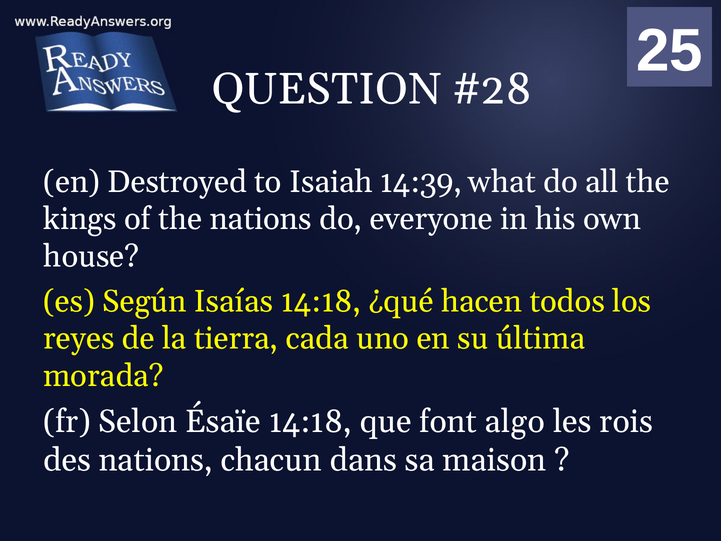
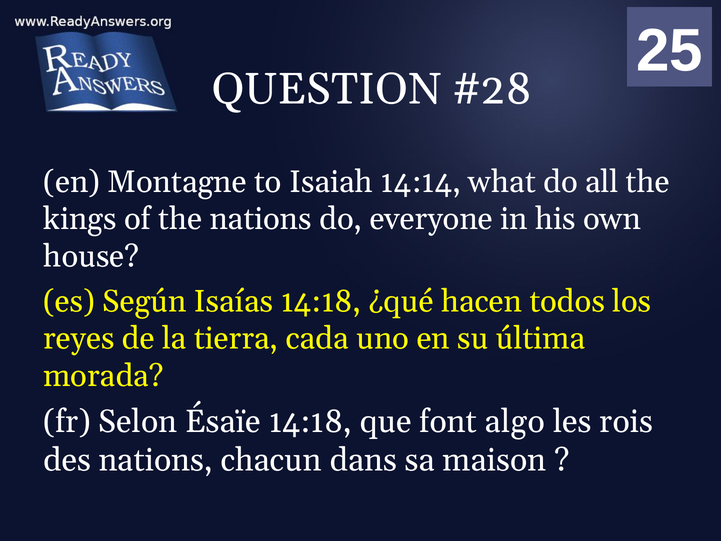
Destroyed: Destroyed -> Montagne
14:39: 14:39 -> 14:14
